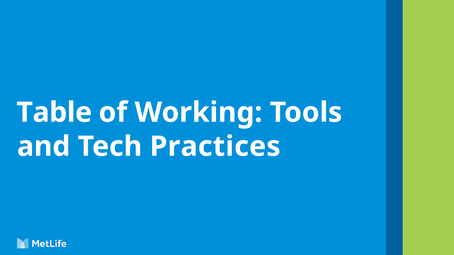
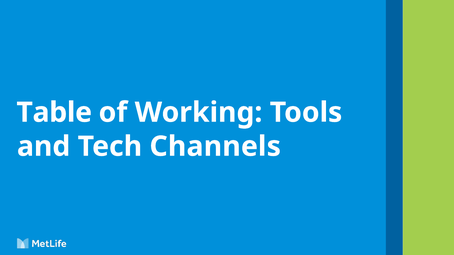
Practices: Practices -> Channels
